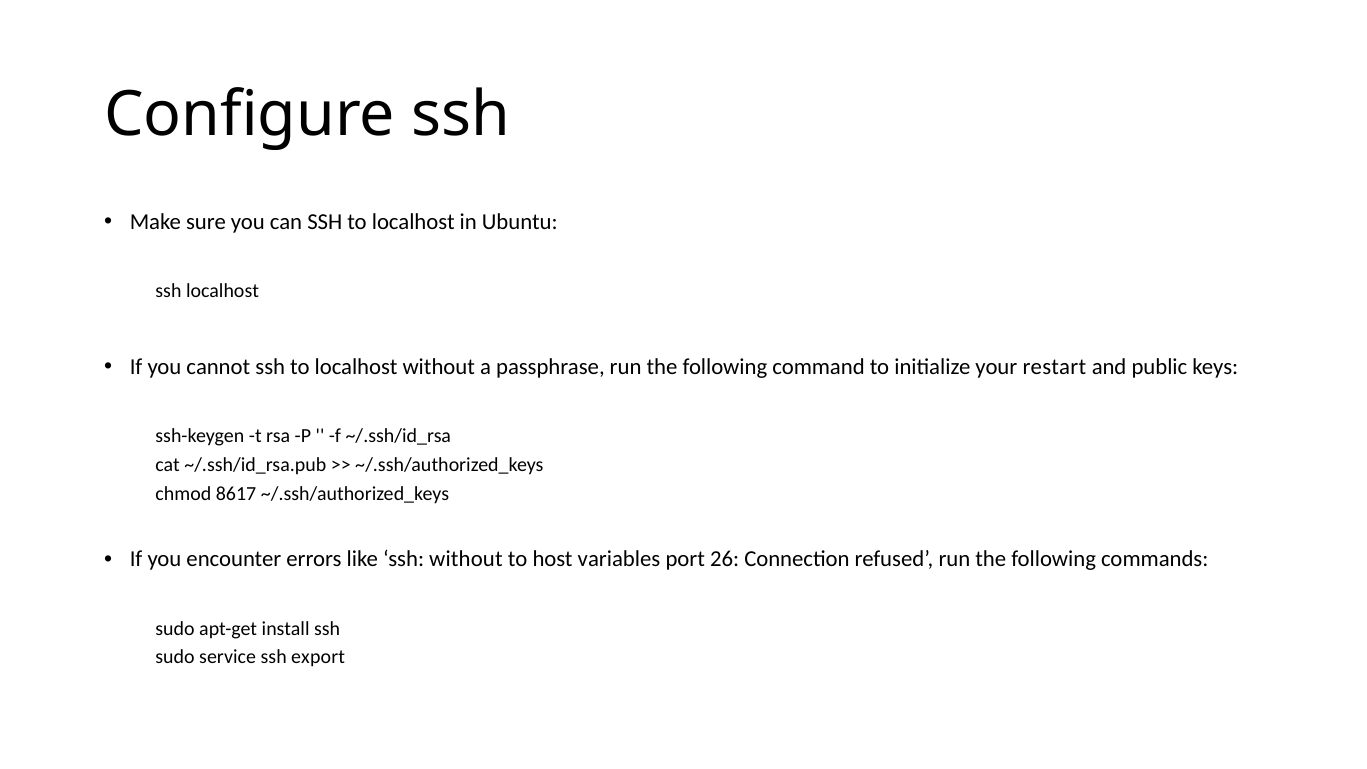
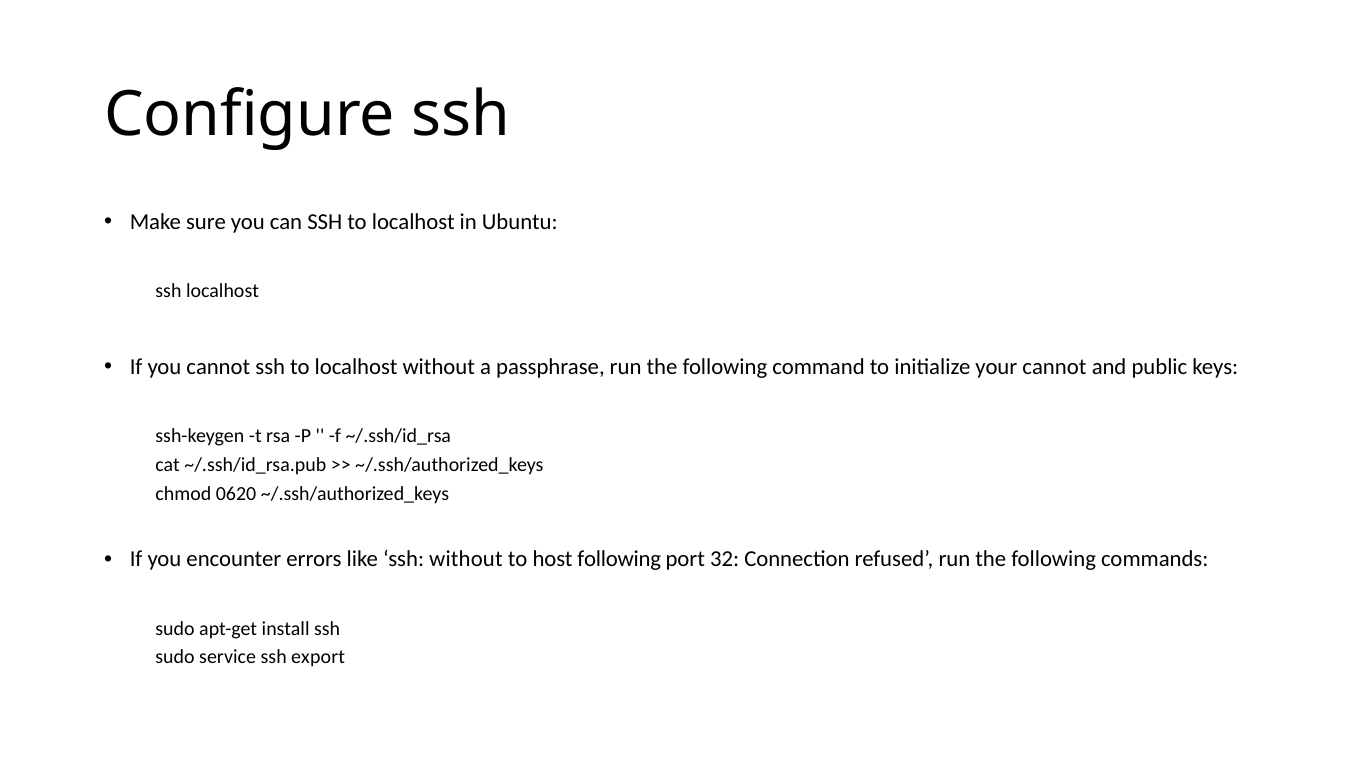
your restart: restart -> cannot
8617: 8617 -> 0620
host variables: variables -> following
26: 26 -> 32
